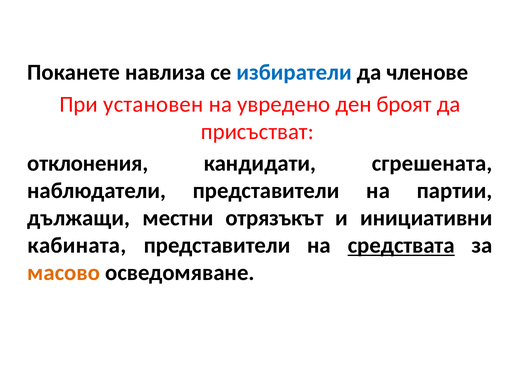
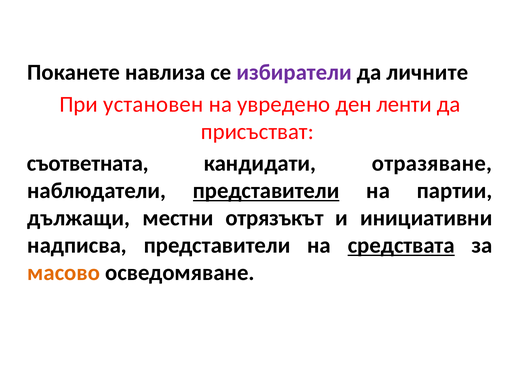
избиратели colour: blue -> purple
членове: членове -> личните
броят: броят -> ленти
отклонения: отклонения -> съответната
сгрешената: сгрешената -> отразяване
представители at (266, 191) underline: none -> present
кабината: кабината -> надписва
